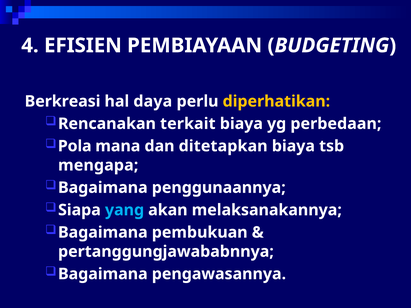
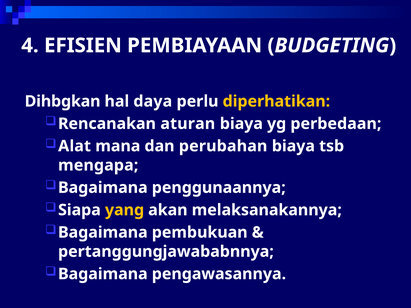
Berkreasi: Berkreasi -> Dihbgkan
terkait: terkait -> aturan
Pola: Pola -> Alat
ditetapkan: ditetapkan -> perubahan
yang colour: light blue -> yellow
